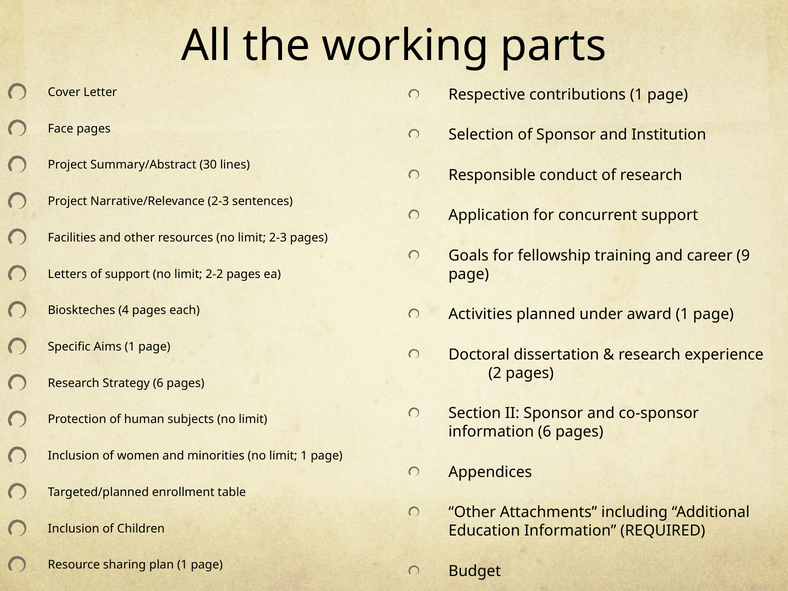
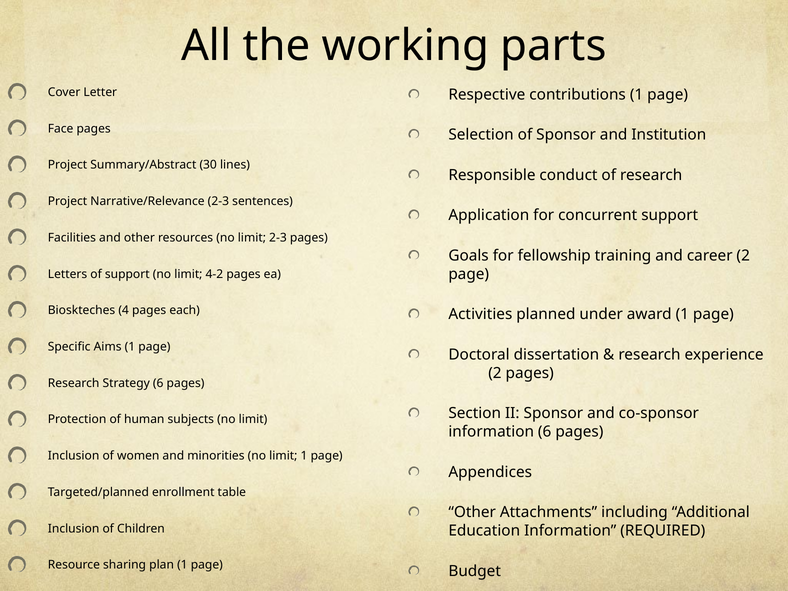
career 9: 9 -> 2
2-2: 2-2 -> 4-2
